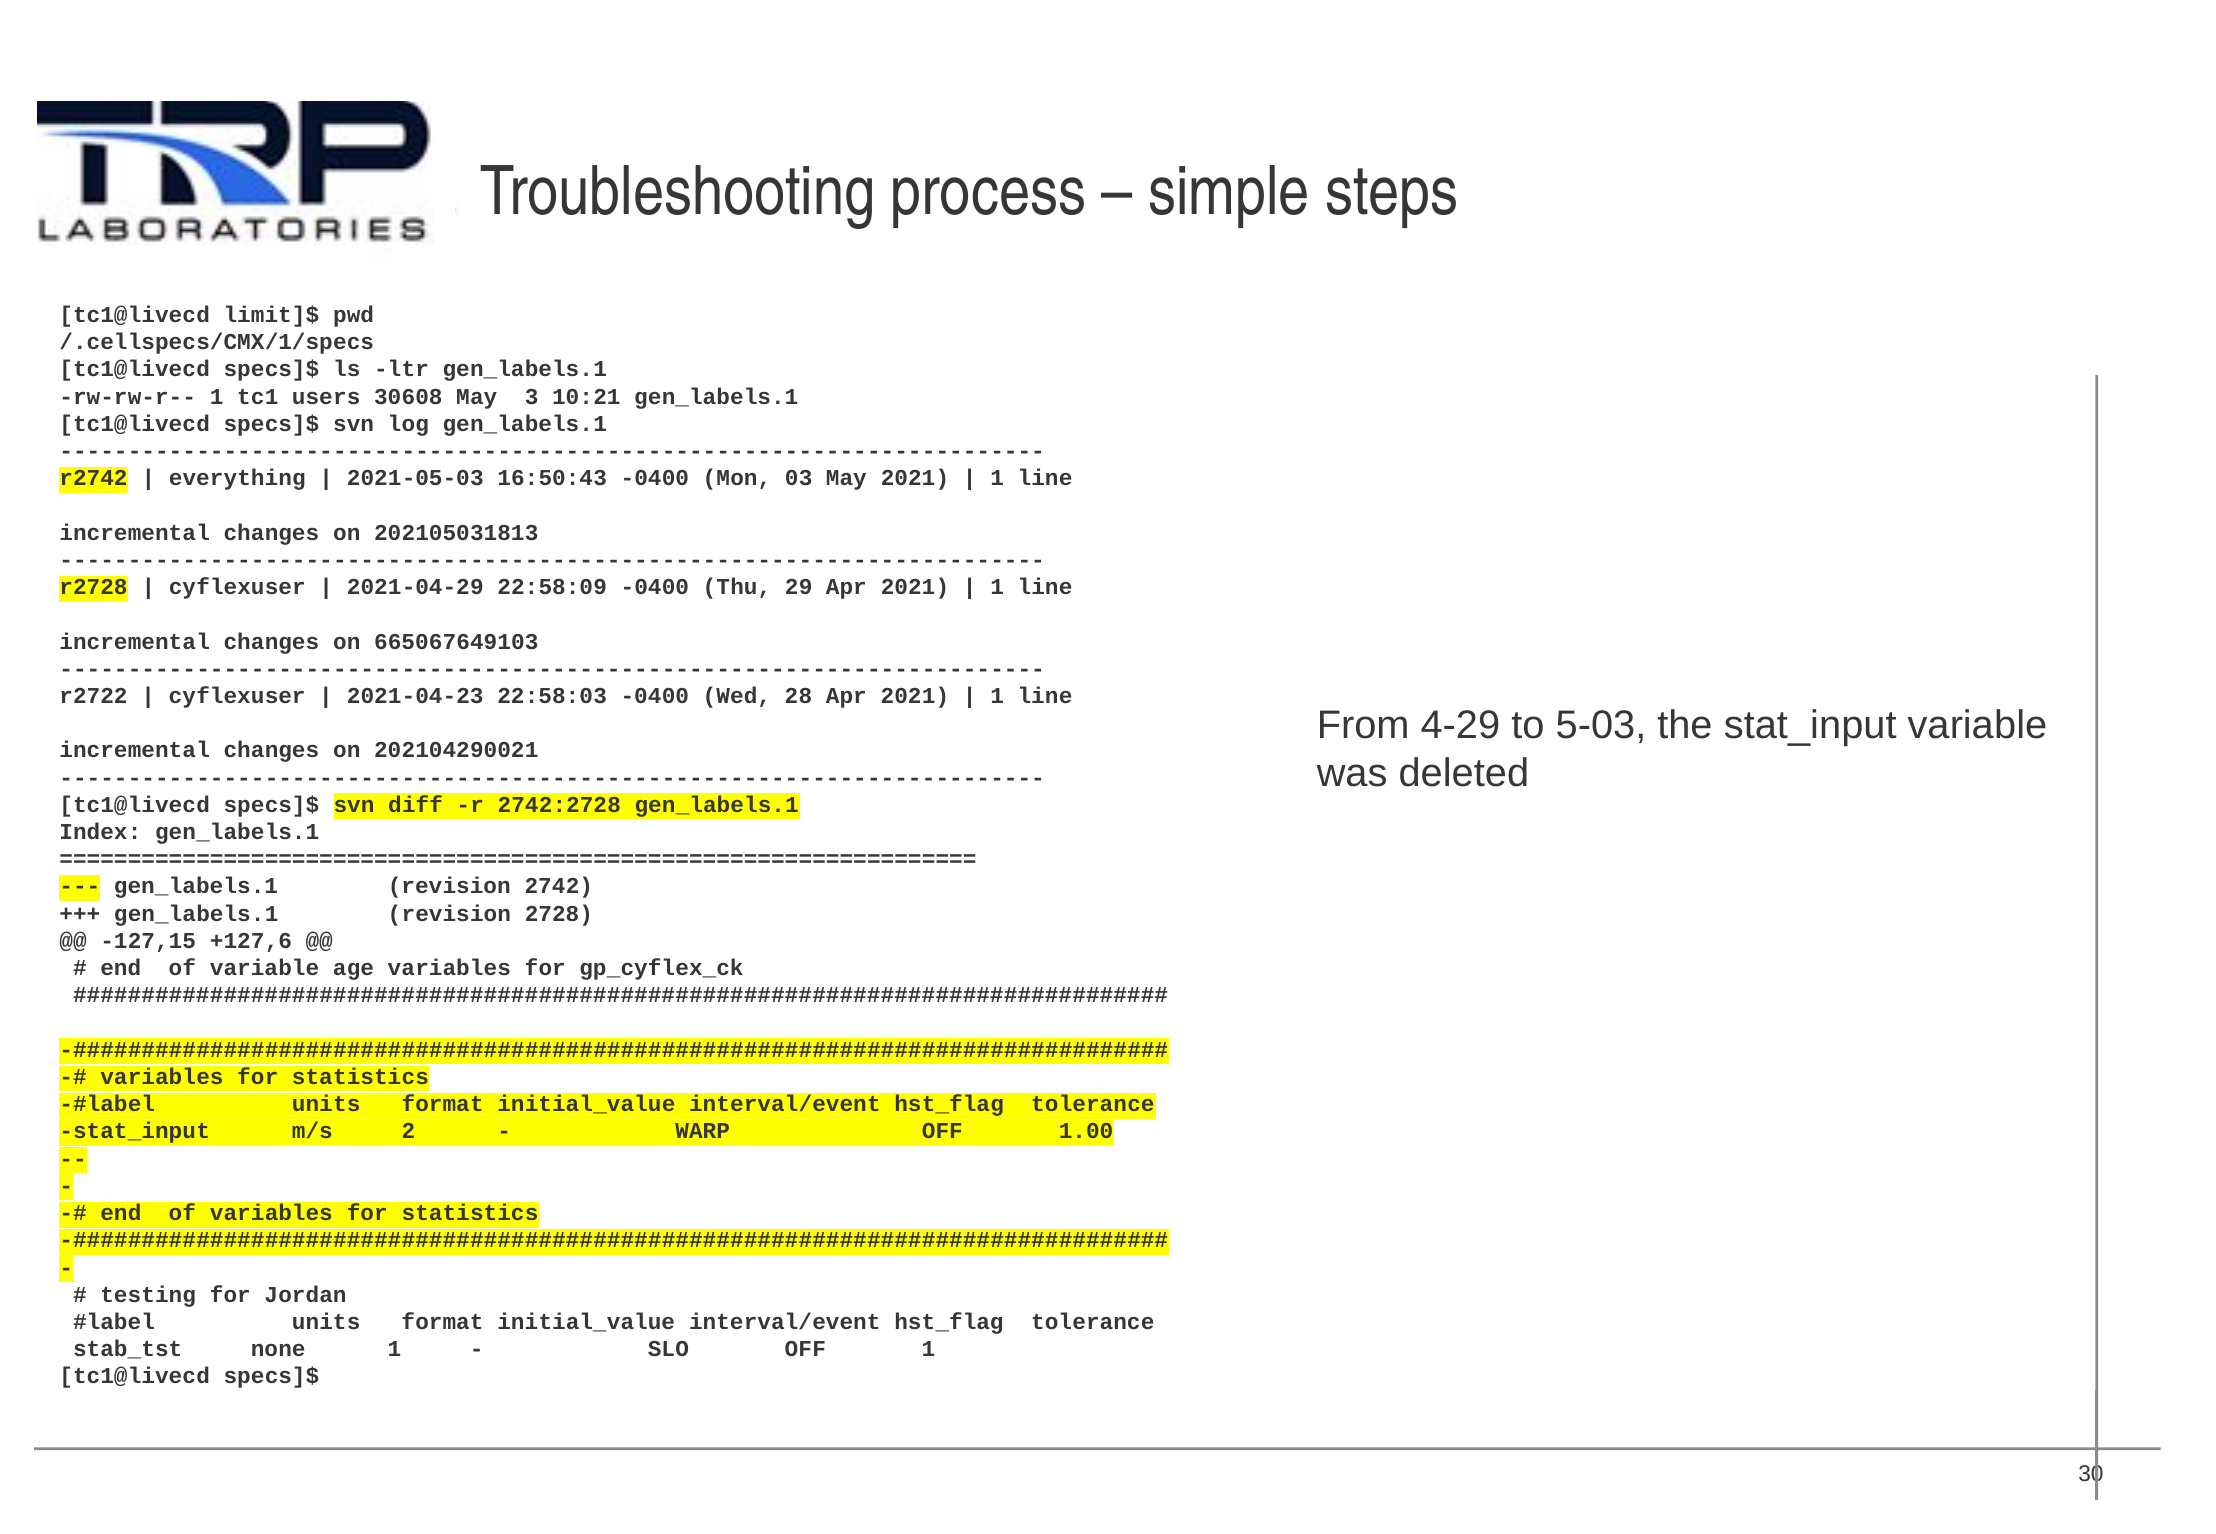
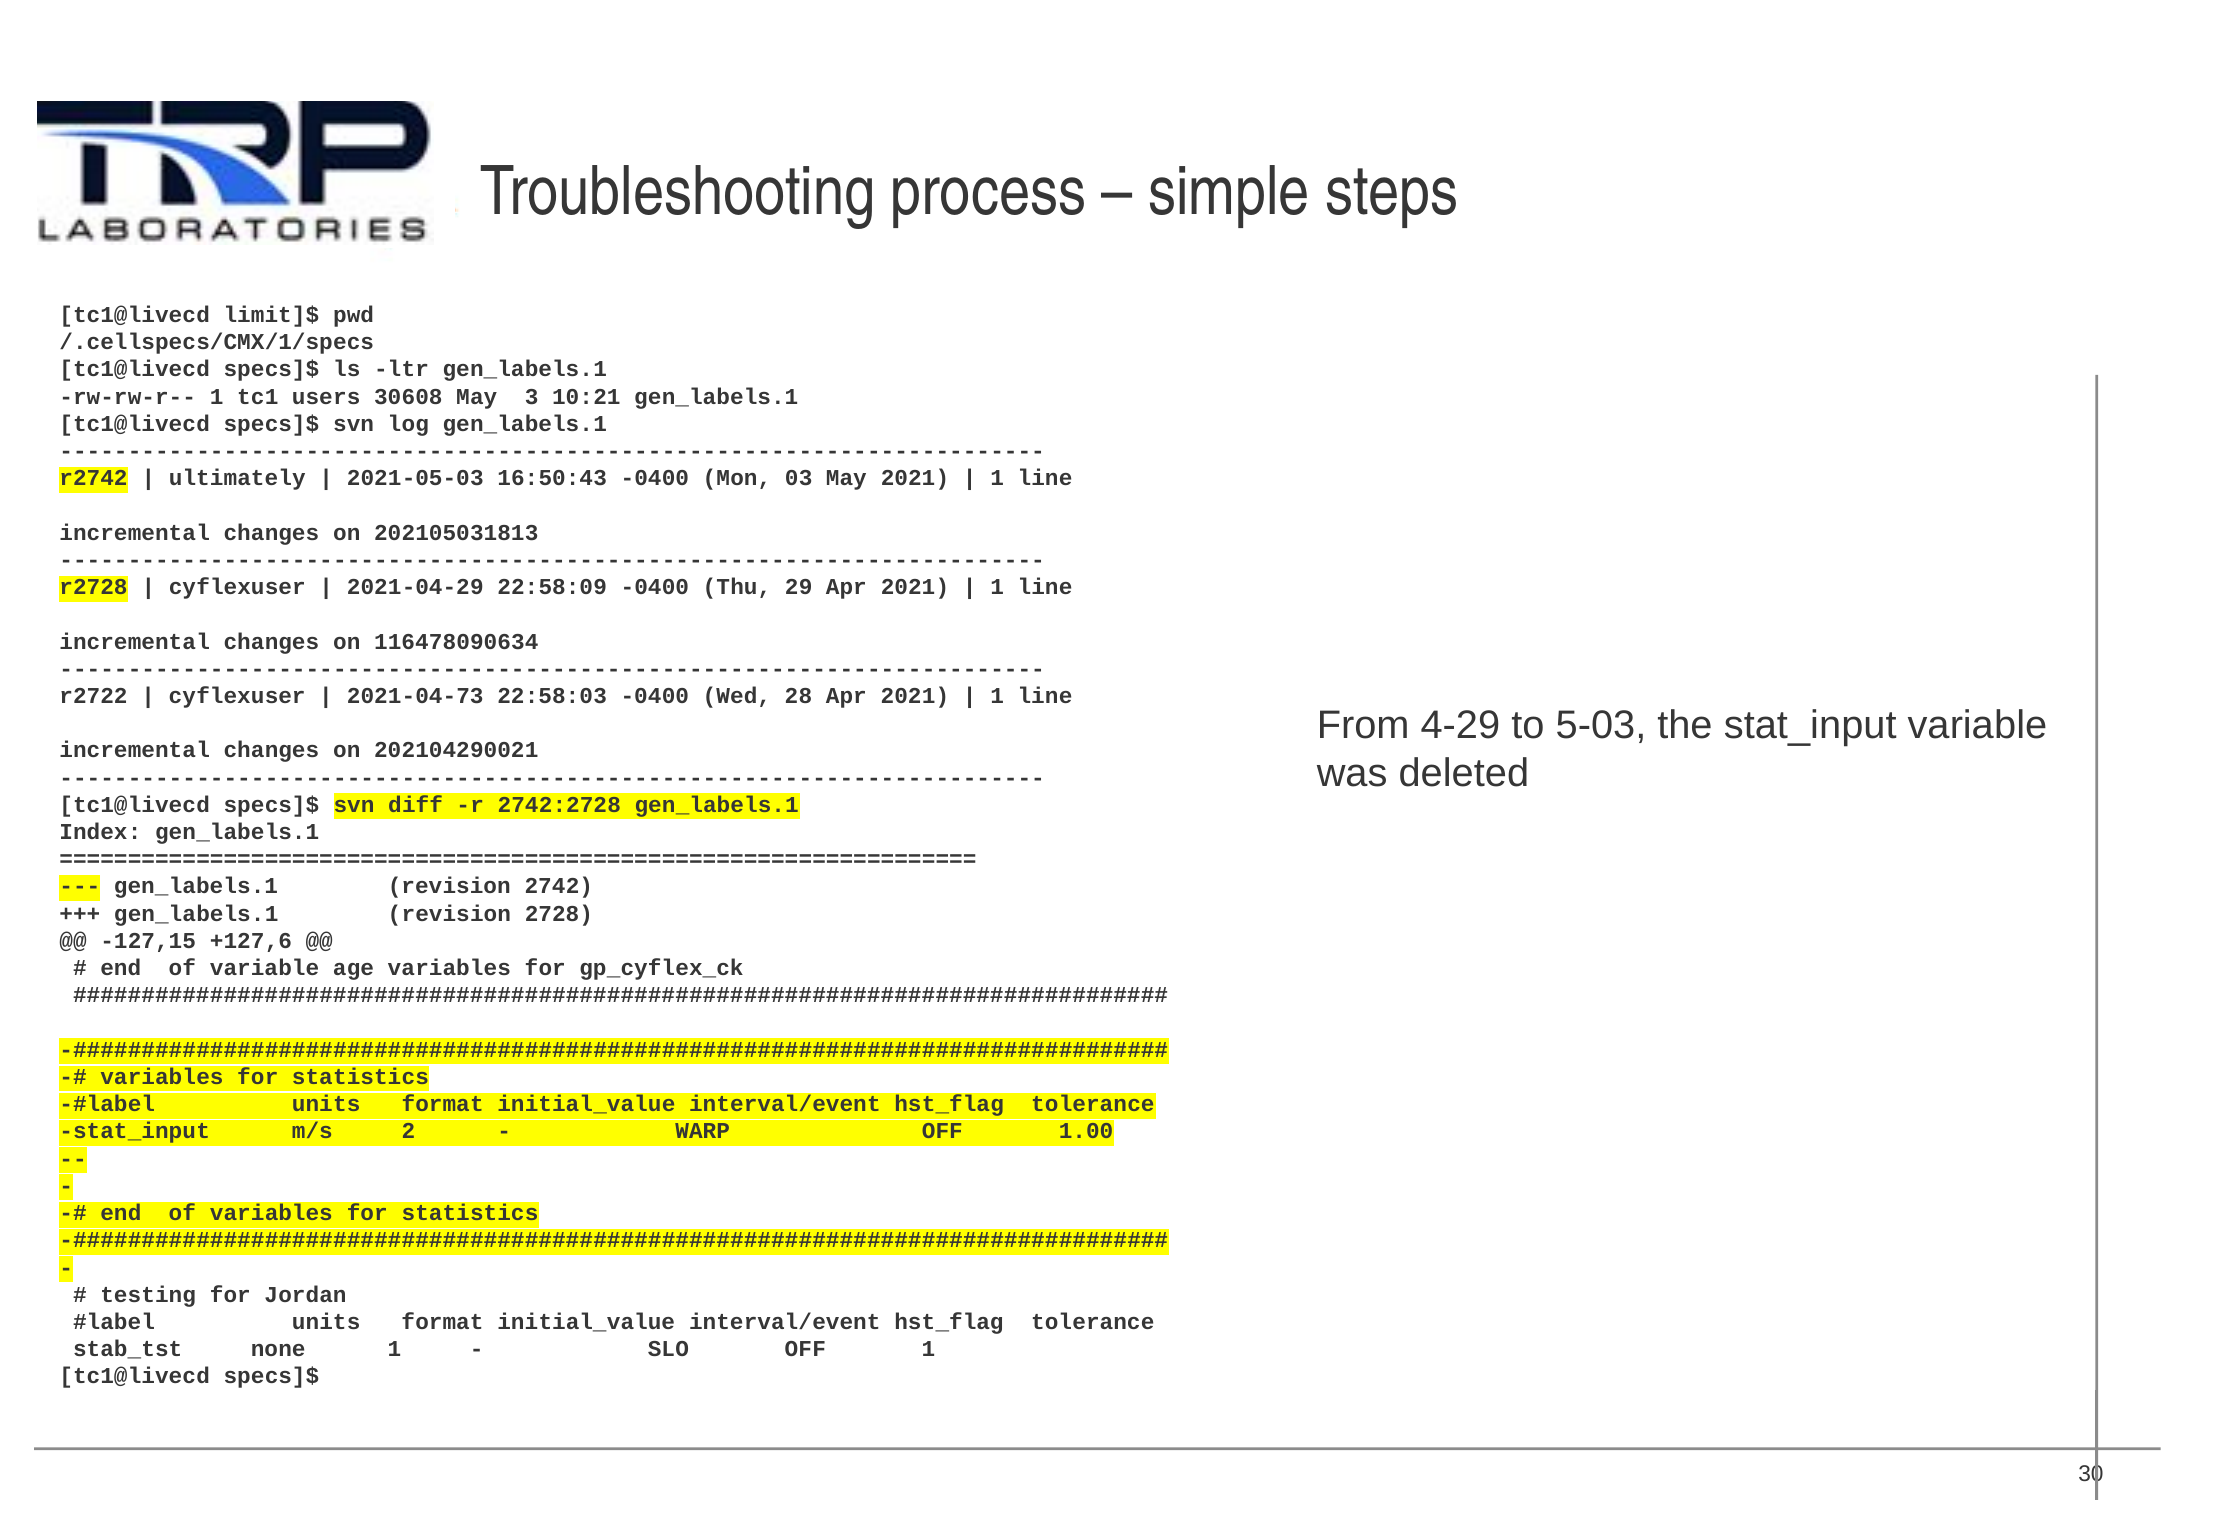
everything: everything -> ultimately
665067649103: 665067649103 -> 116478090634
2021-04-23: 2021-04-23 -> 2021-04-73
